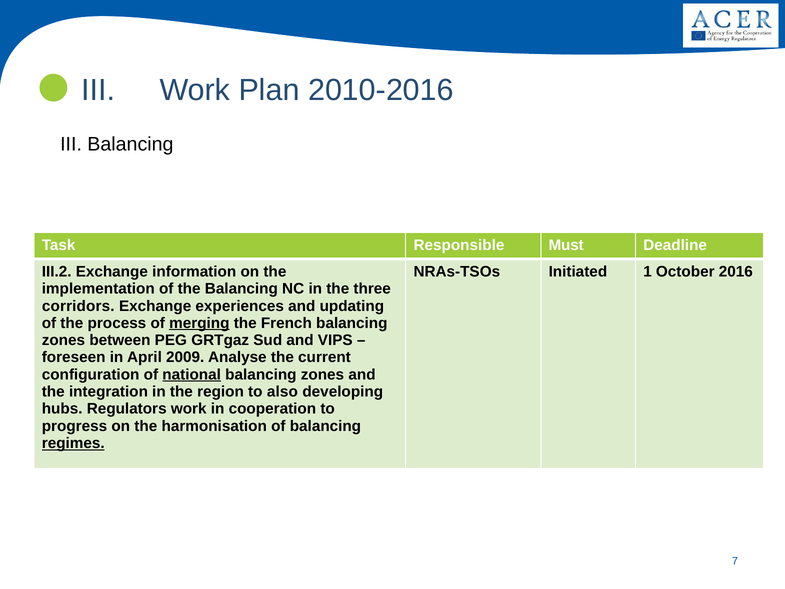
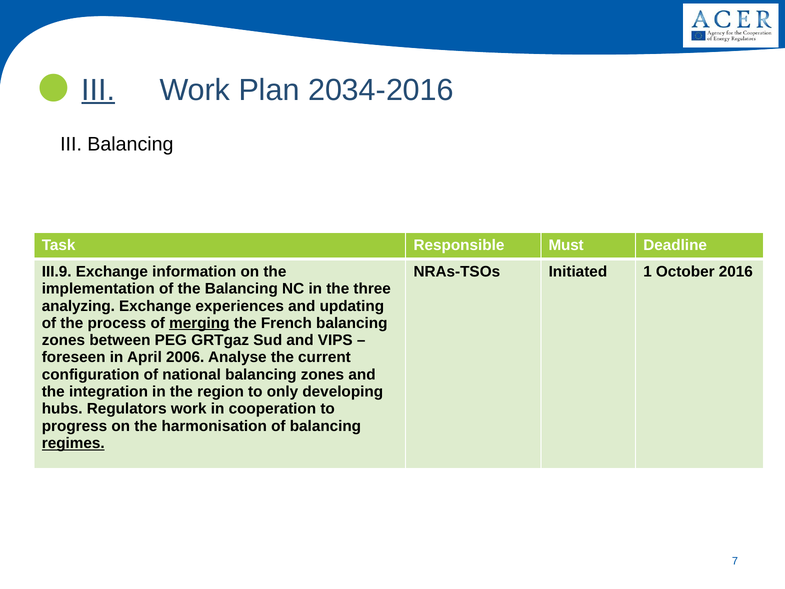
III at (98, 90) underline: none -> present
2010-2016: 2010-2016 -> 2034-2016
III.2: III.2 -> III.9
corridors: corridors -> analyzing
2009: 2009 -> 2006
national underline: present -> none
also: also -> only
